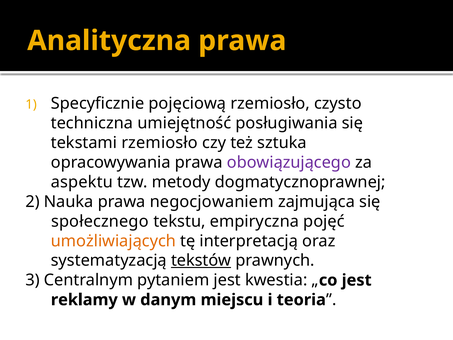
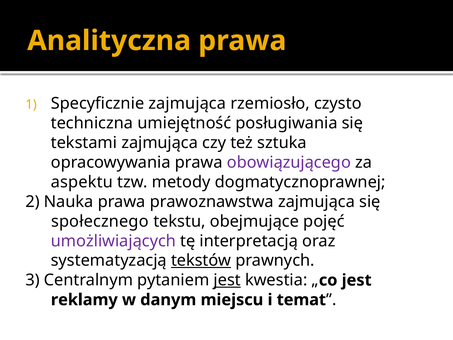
Specyficznie pojęciową: pojęciową -> zajmująca
tekstami rzemiosło: rzemiosło -> zajmująca
negocjowaniem: negocjowaniem -> prawoznawstwa
empiryczna: empiryczna -> obejmujące
umożliwiających colour: orange -> purple
jest at (227, 280) underline: none -> present
teoria: teoria -> temat
